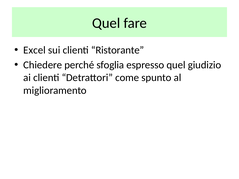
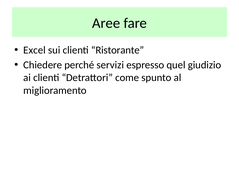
Quel at (106, 23): Quel -> Aree
sfoglia: sfoglia -> servizi
